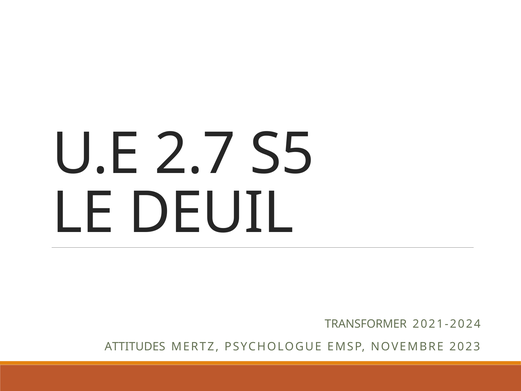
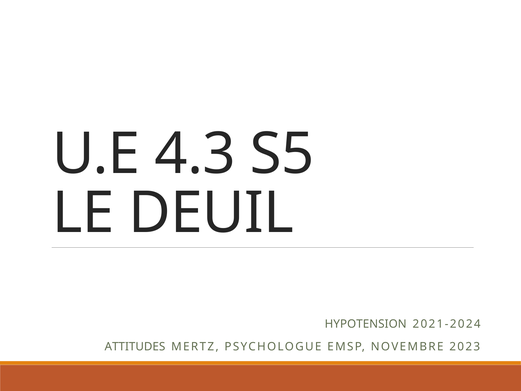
2.7: 2.7 -> 4.3
TRANSFORMER: TRANSFORMER -> HYPOTENSION
